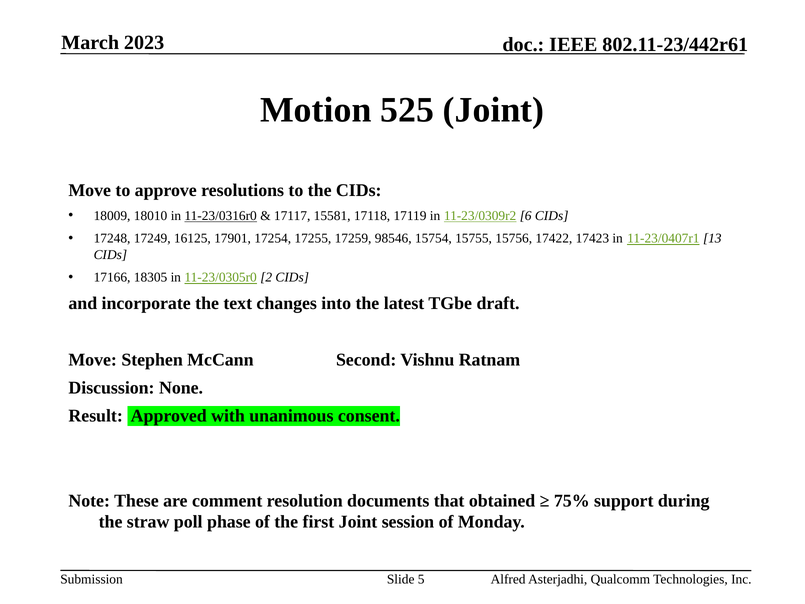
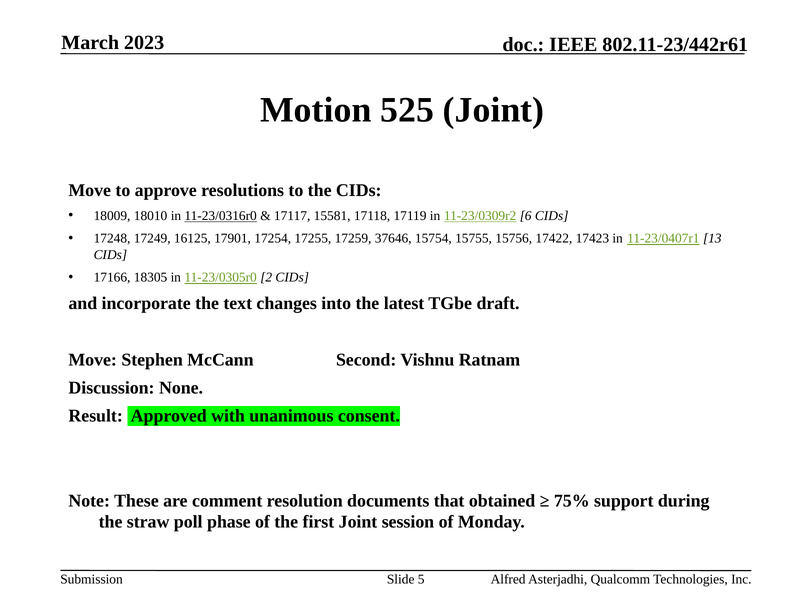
98546: 98546 -> 37646
